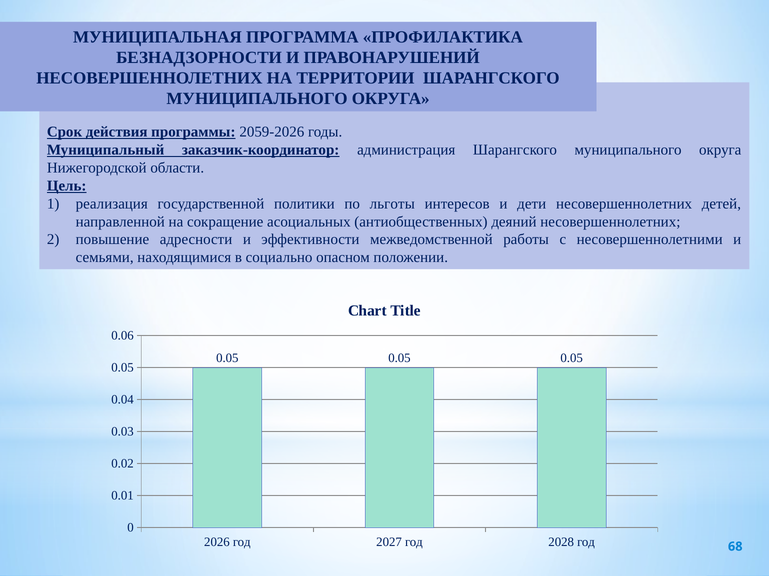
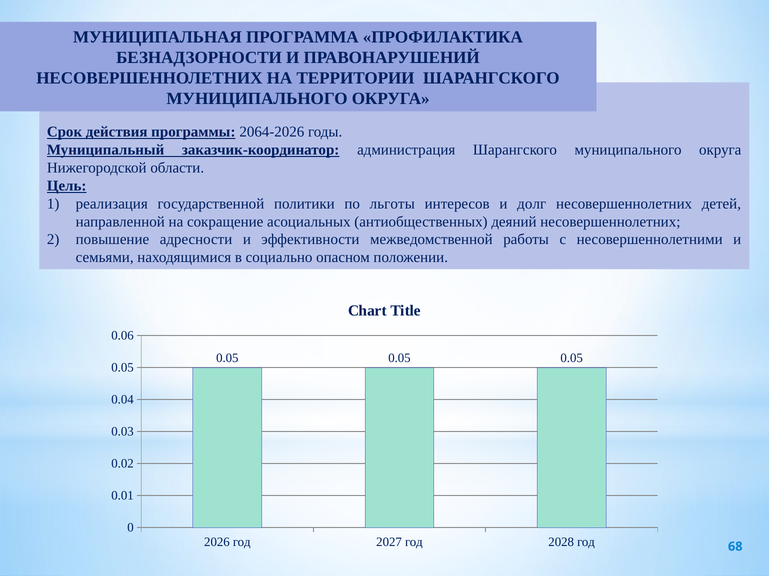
2059-2026: 2059-2026 -> 2064-2026
дети: дети -> долг
